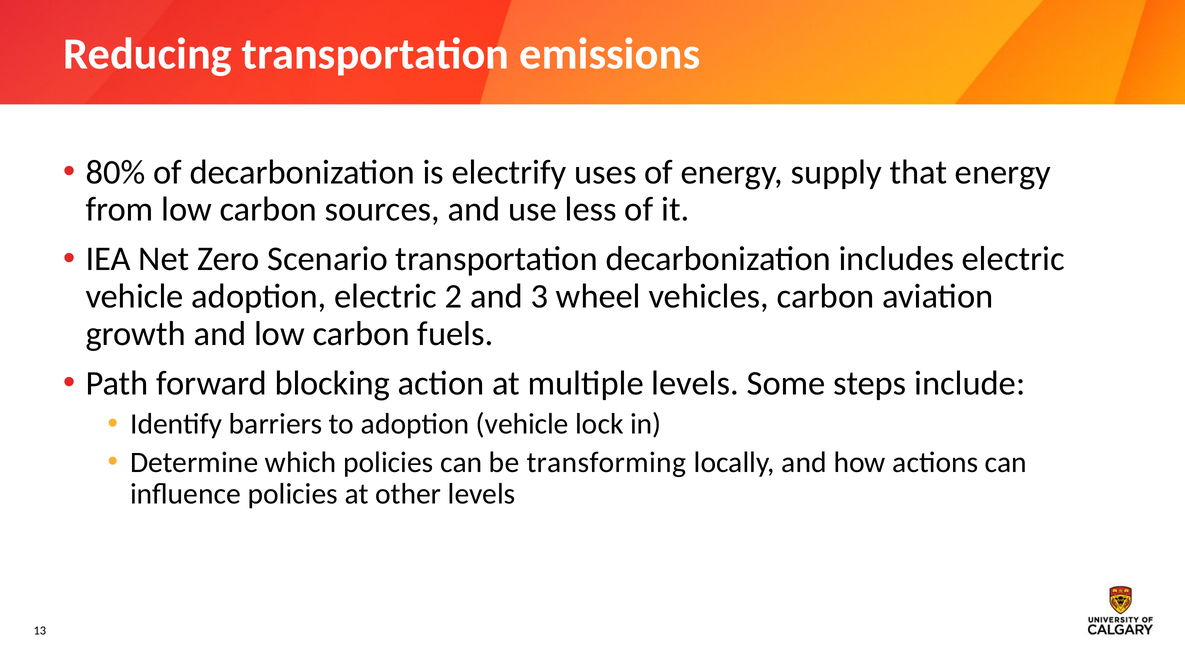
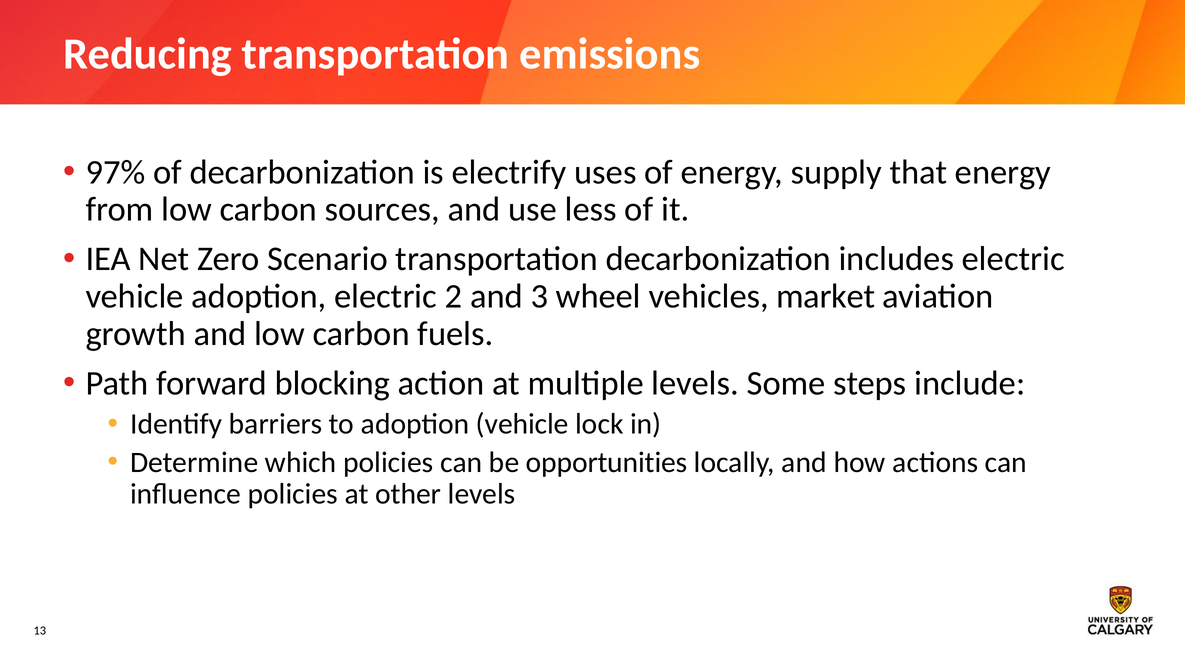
80%: 80% -> 97%
vehicles carbon: carbon -> market
transforming: transforming -> opportunities
